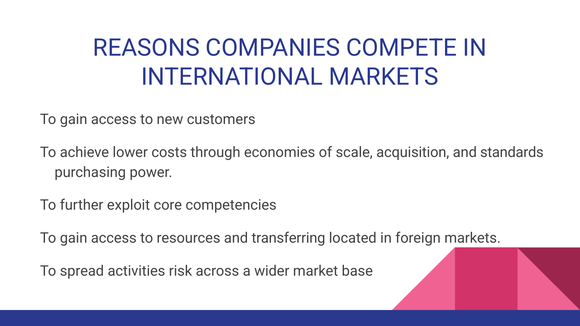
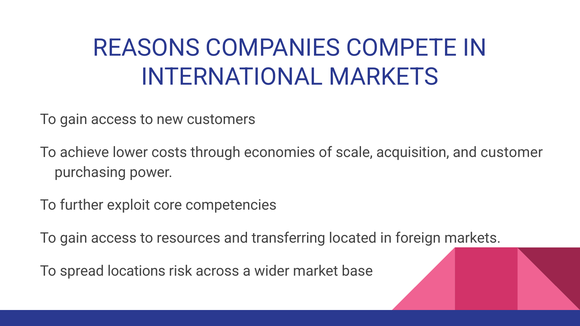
standards: standards -> customer
activities: activities -> locations
